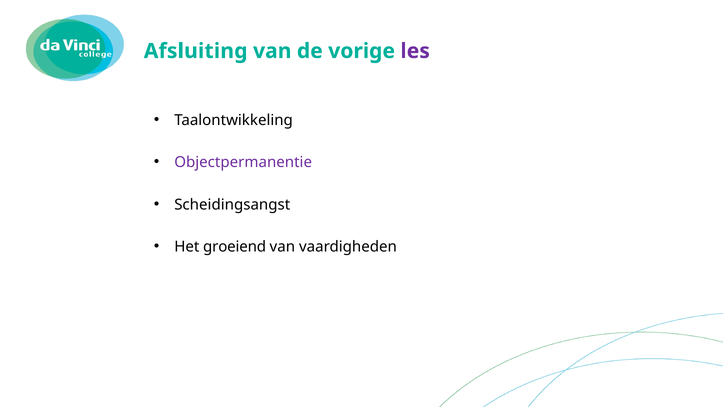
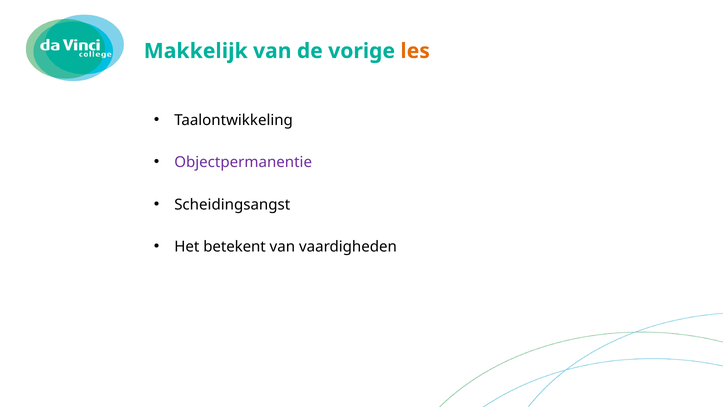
Afsluiting: Afsluiting -> Makkelijk
les colour: purple -> orange
groeiend: groeiend -> betekent
